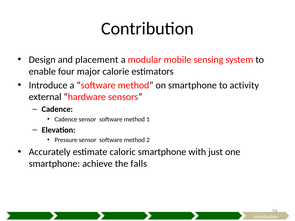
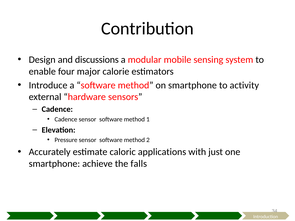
placement: placement -> discussions
caloric smartphone: smartphone -> applications
